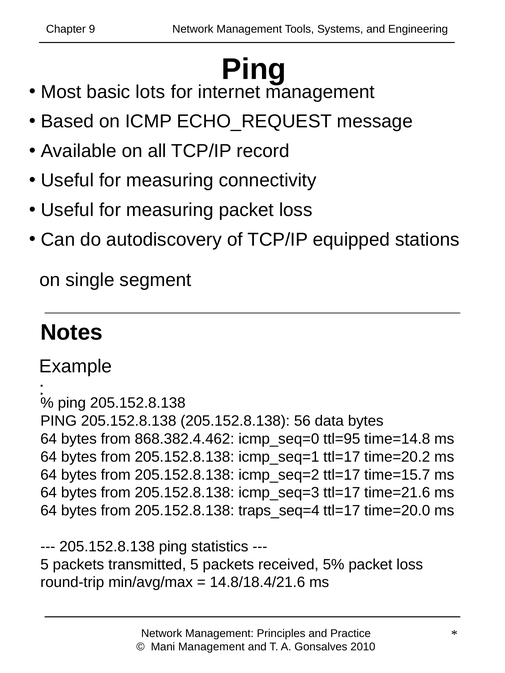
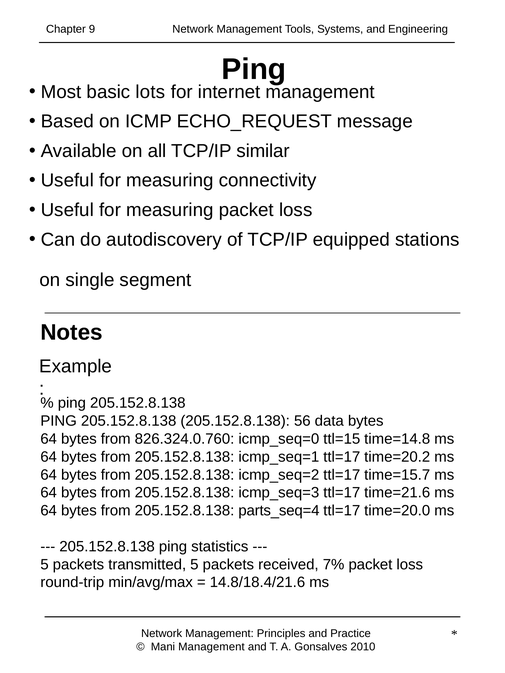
record: record -> similar
868.382.4.462: 868.382.4.462 -> 826.324.0.760
ttl=95: ttl=95 -> ttl=15
traps_seq=4: traps_seq=4 -> parts_seq=4
5%: 5% -> 7%
